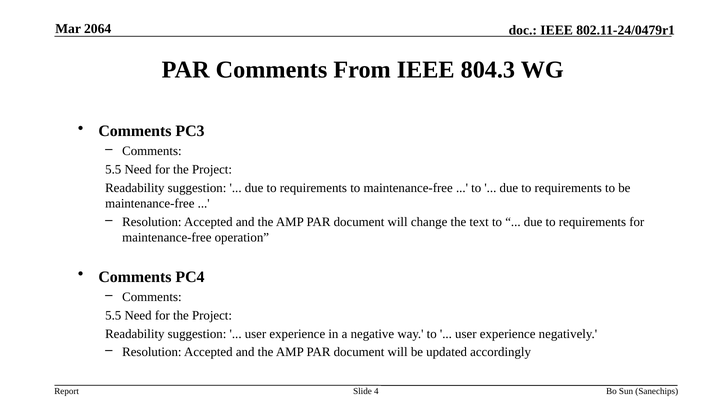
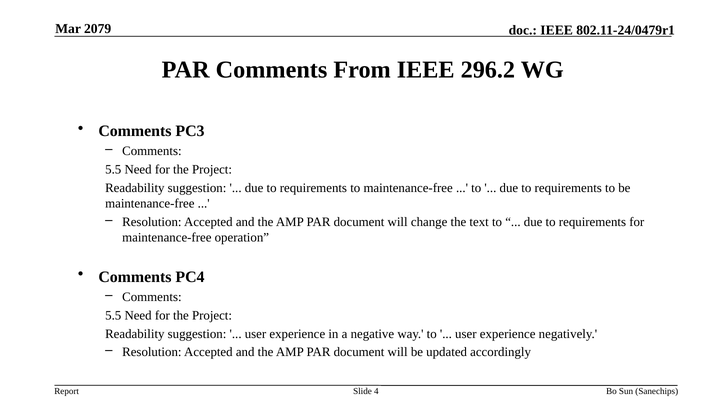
2064: 2064 -> 2079
804.3: 804.3 -> 296.2
